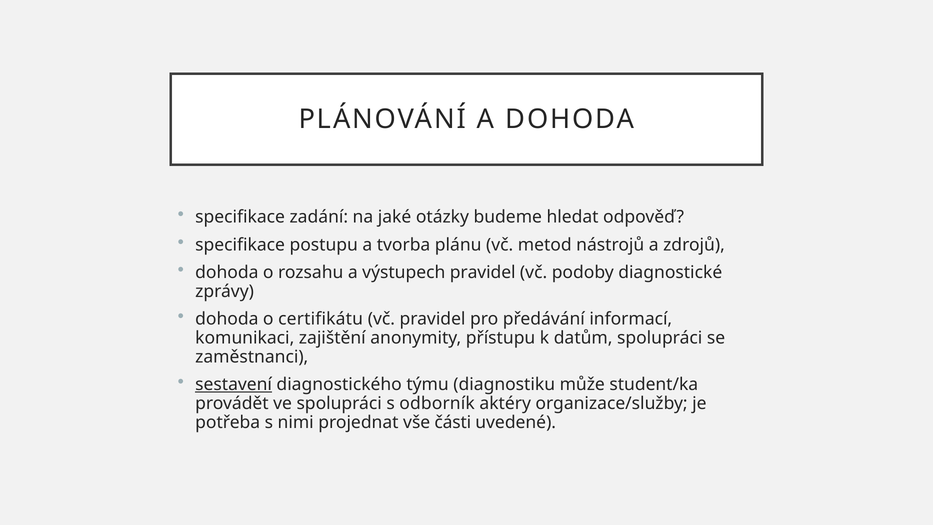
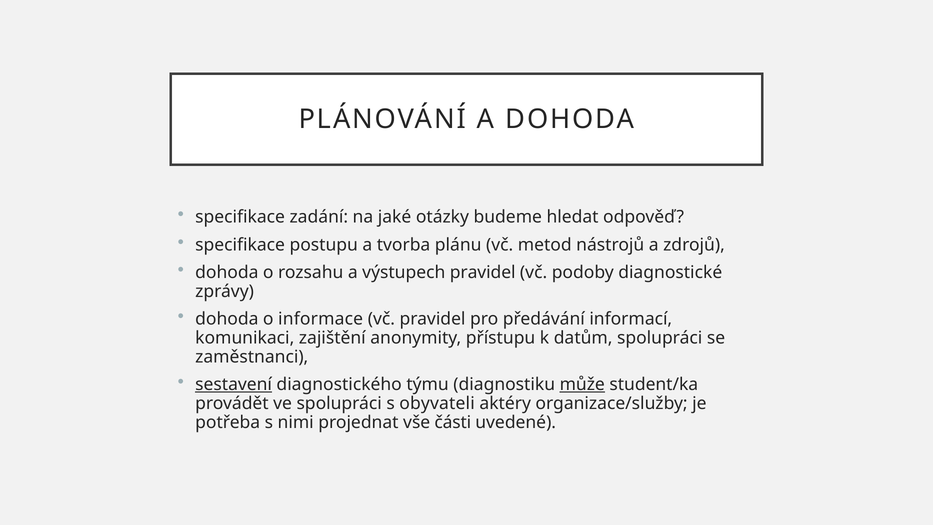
certifikátu: certifikátu -> informace
může underline: none -> present
odborník: odborník -> obyvateli
